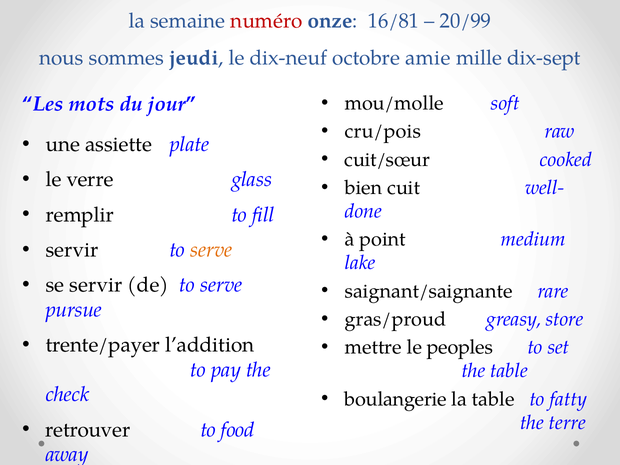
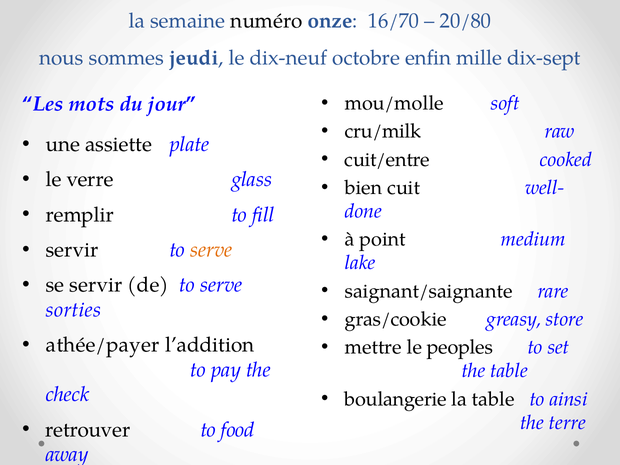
numéro colour: red -> black
16/81: 16/81 -> 16/70
20/99: 20/99 -> 20/80
amie: amie -> enfin
cru/pois: cru/pois -> cru/milk
cuit/sœur: cuit/sœur -> cuit/entre
pursue: pursue -> sorties
gras/proud: gras/proud -> gras/cookie
trente/payer: trente/payer -> athée/payer
fatty: fatty -> ainsi
